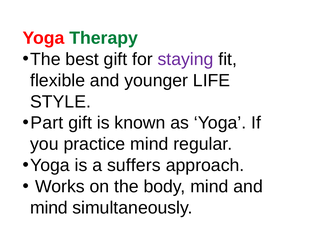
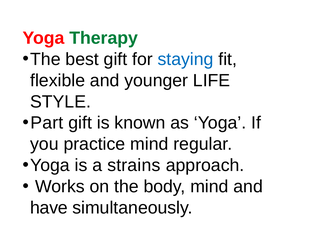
staying colour: purple -> blue
suffers: suffers -> strains
mind at (49, 207): mind -> have
